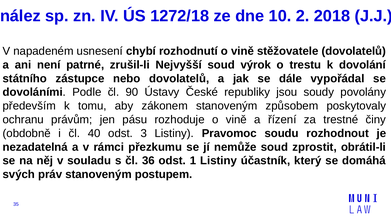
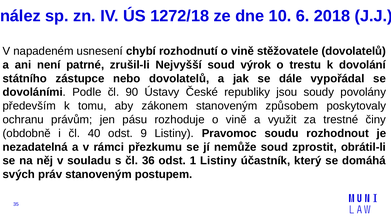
2: 2 -> 6
řízení: řízení -> využit
3: 3 -> 9
